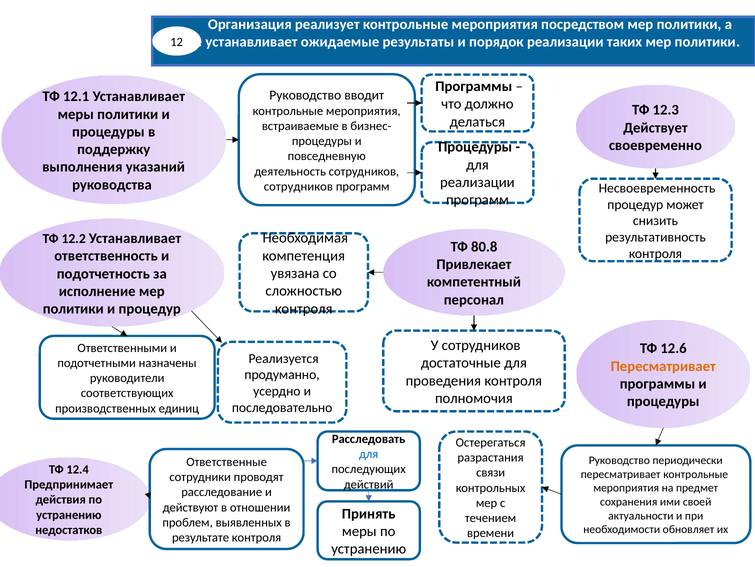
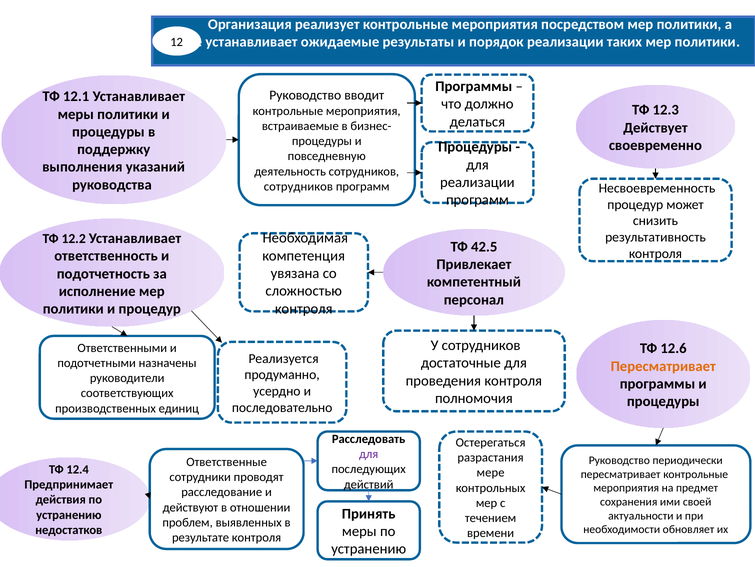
80.8: 80.8 -> 42.5
для at (369, 454) colour: blue -> purple
связи: связи -> мере
